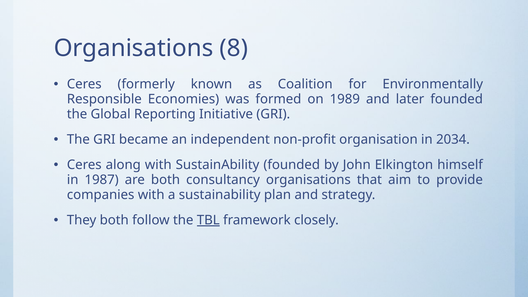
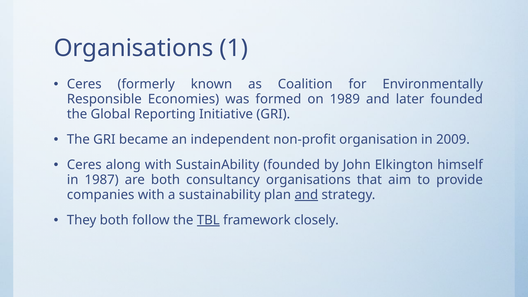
8: 8 -> 1
2034: 2034 -> 2009
and at (306, 195) underline: none -> present
